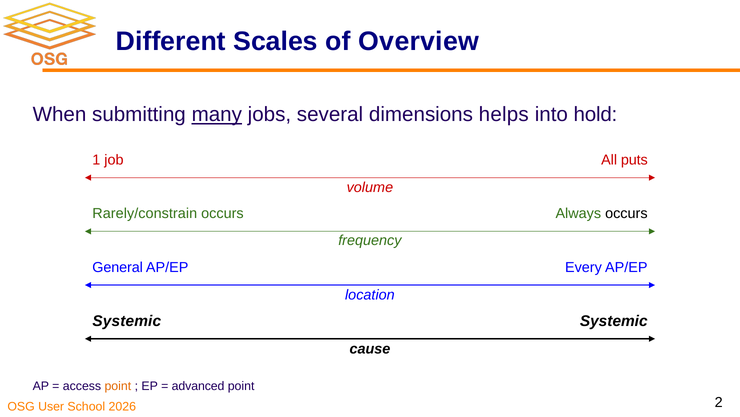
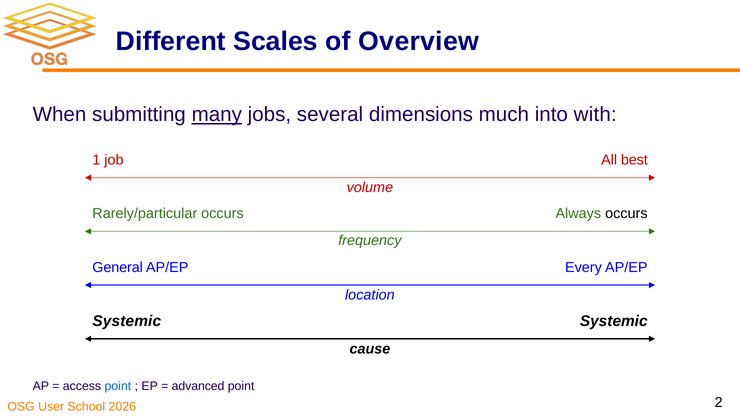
helps: helps -> much
hold: hold -> with
puts: puts -> best
Rarely/constrain: Rarely/constrain -> Rarely/particular
point at (118, 385) colour: orange -> blue
